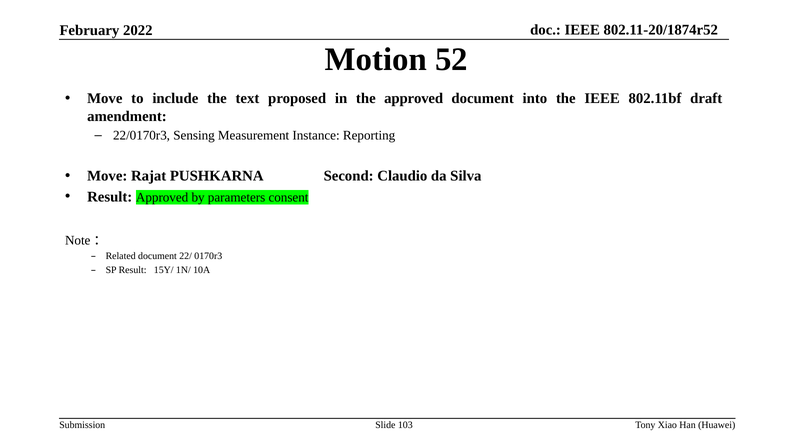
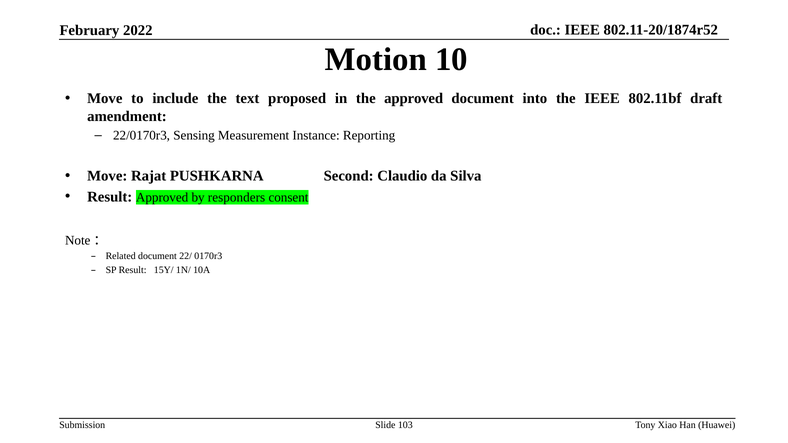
52: 52 -> 10
parameters: parameters -> responders
